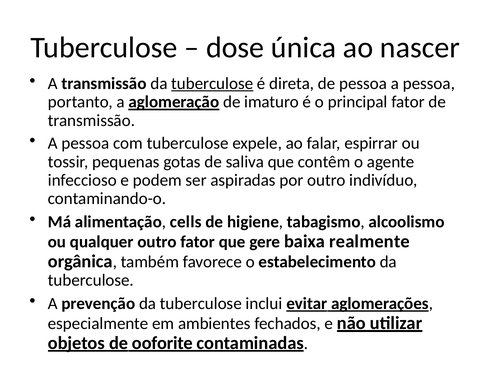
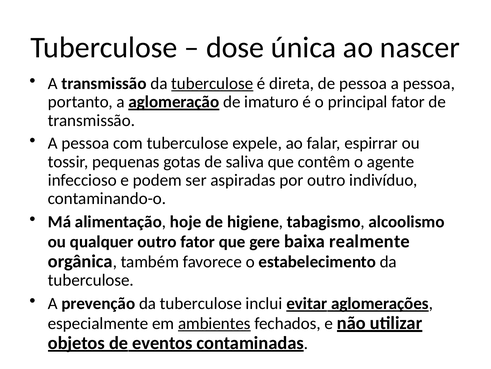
cells: cells -> hoje
ambientes underline: none -> present
ooforite: ooforite -> eventos
